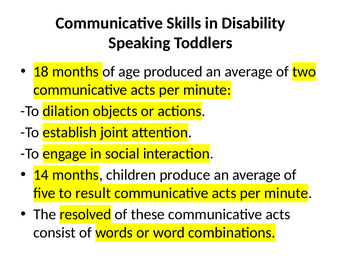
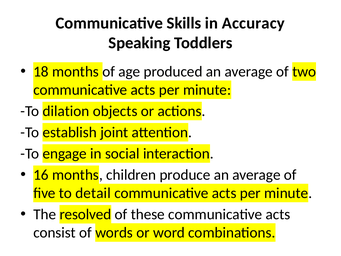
Disability: Disability -> Accuracy
14: 14 -> 16
result: result -> detail
